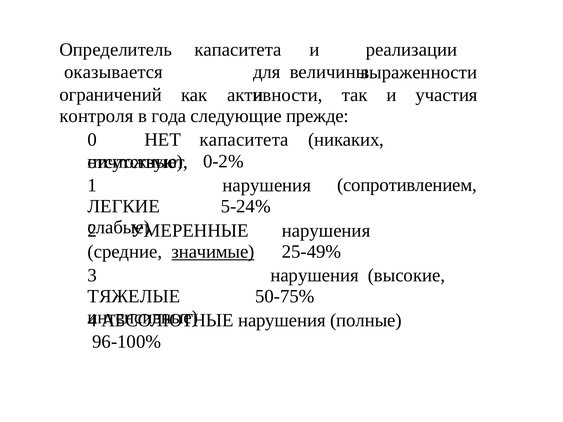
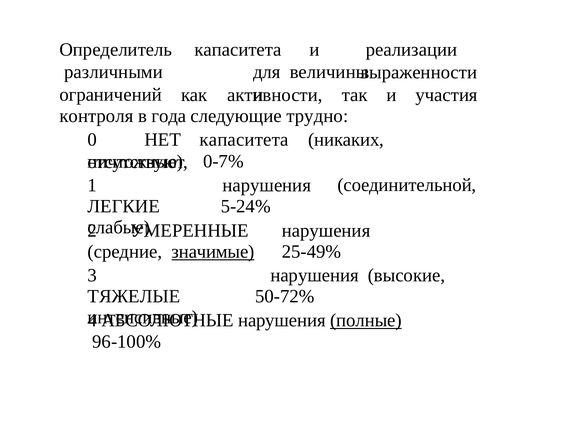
оказывается: оказывается -> различными
прежде: прежде -> трудно
0-2%: 0-2% -> 0-7%
сопротивлением: сопротивлением -> соединительной
50-75%: 50-75% -> 50-72%
полные underline: none -> present
